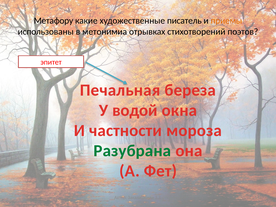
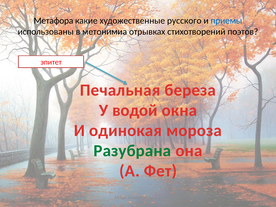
Метафору: Метафору -> Метафора
писатель: писатель -> русского
приемы colour: orange -> blue
частности: частности -> одинокая
